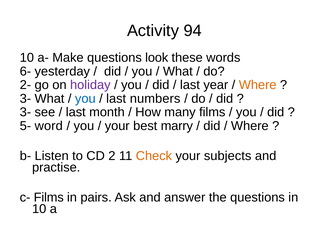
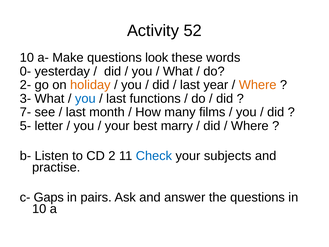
94: 94 -> 52
6-: 6- -> 0-
holiday colour: purple -> orange
numbers: numbers -> functions
3- at (25, 112): 3- -> 7-
word: word -> letter
Check colour: orange -> blue
c- Films: Films -> Gaps
